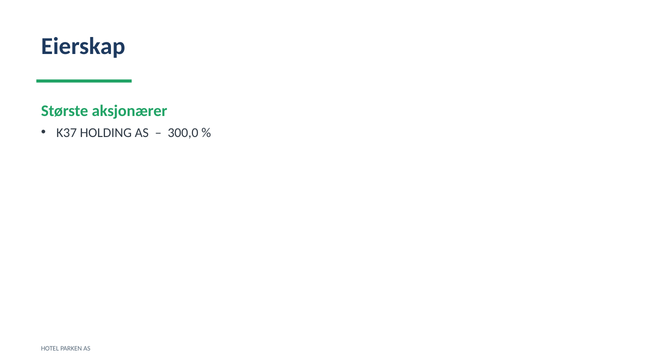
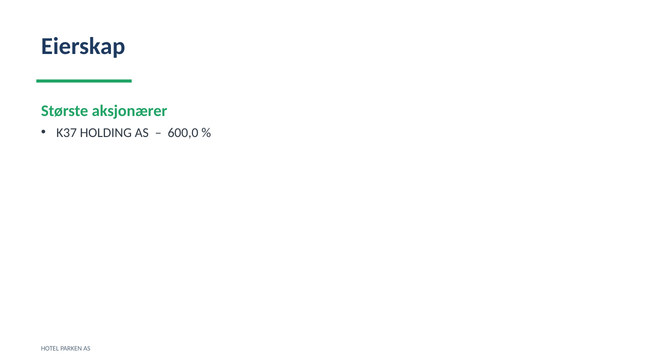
300,0: 300,0 -> 600,0
